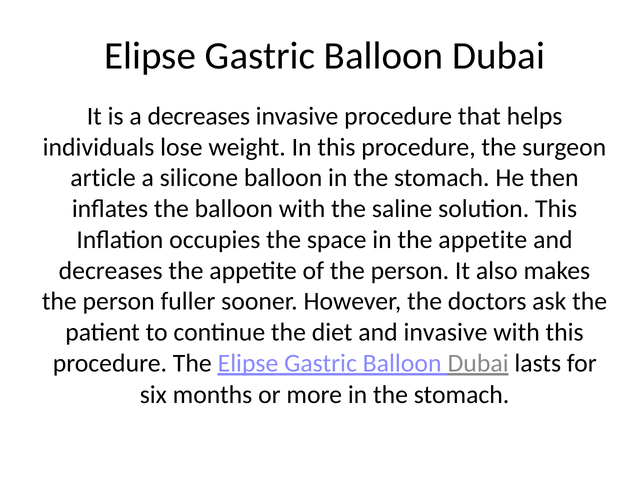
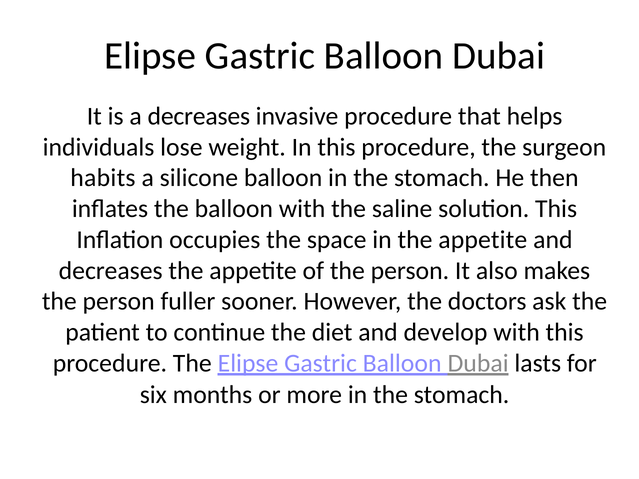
article: article -> habits
and invasive: invasive -> develop
